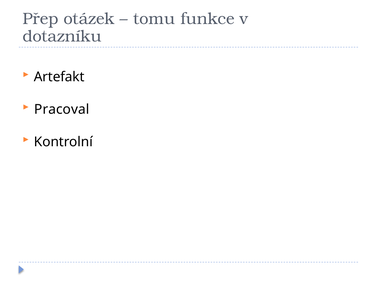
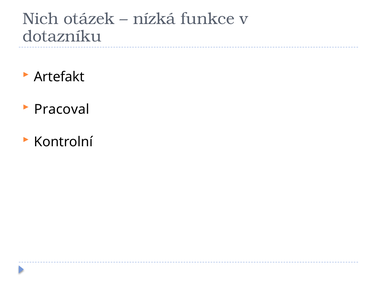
Přep: Přep -> Nich
tomu: tomu -> nízká
